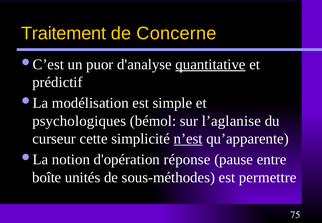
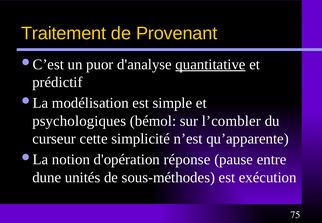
Concerne: Concerne -> Provenant
l’aglanise: l’aglanise -> l’combler
n’est underline: present -> none
boîte: boîte -> dune
permettre: permettre -> exécution
